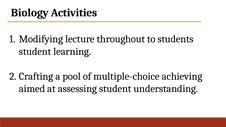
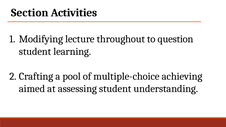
Biology: Biology -> Section
students: students -> question
